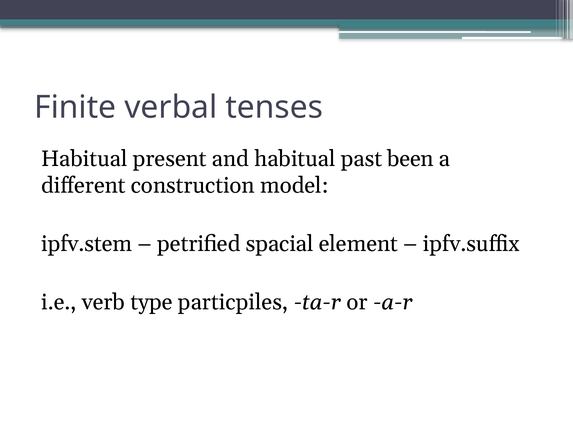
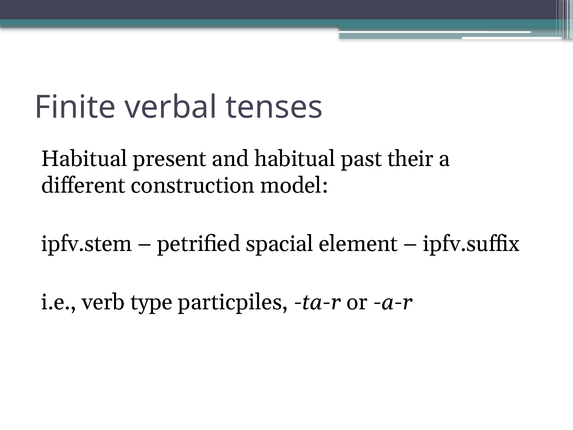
been: been -> their
